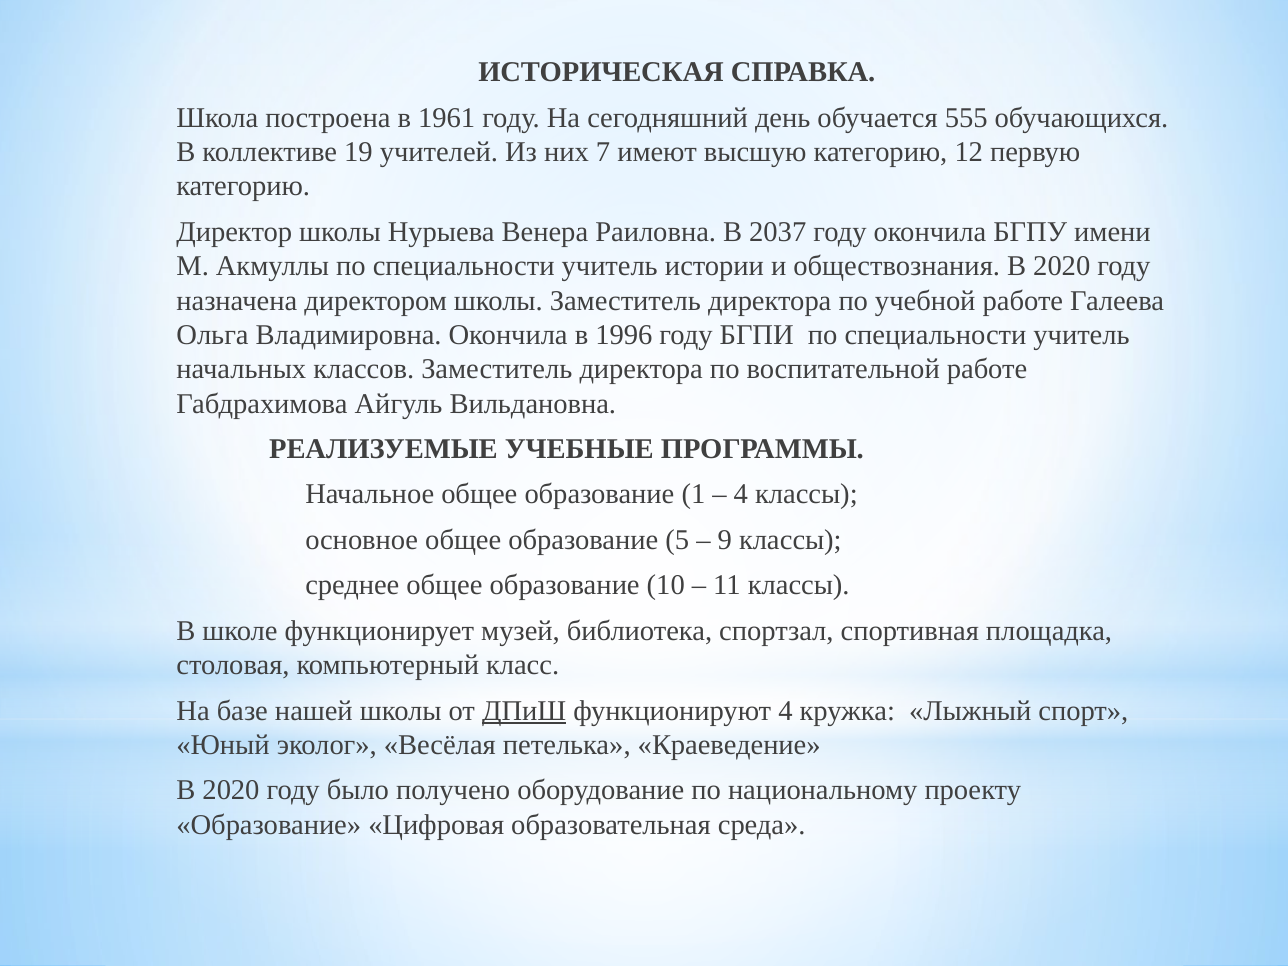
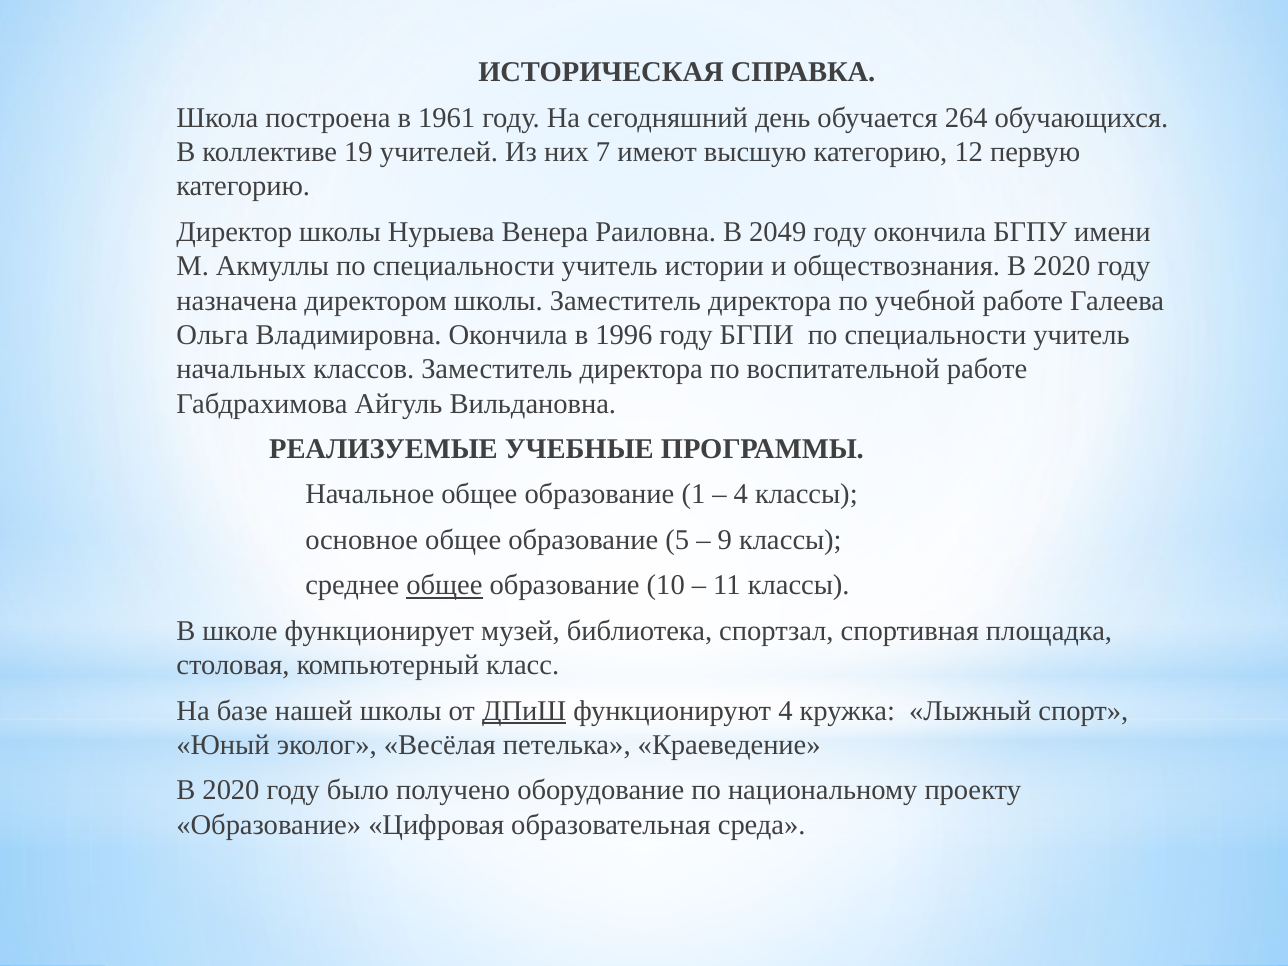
555: 555 -> 264
2037: 2037 -> 2049
общее at (445, 585) underline: none -> present
